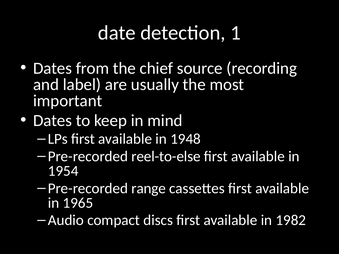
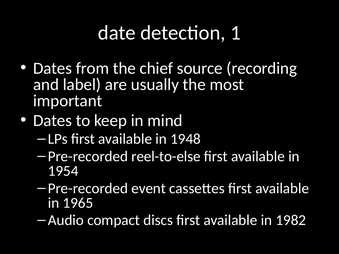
range: range -> event
